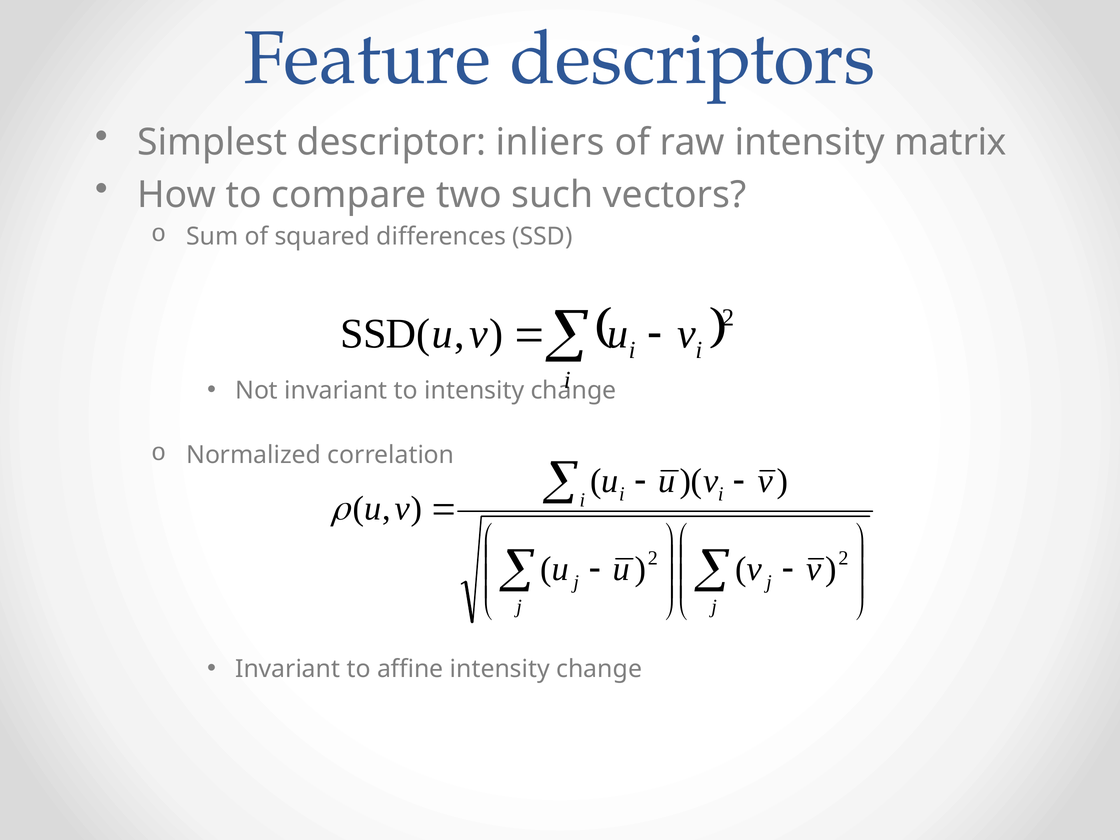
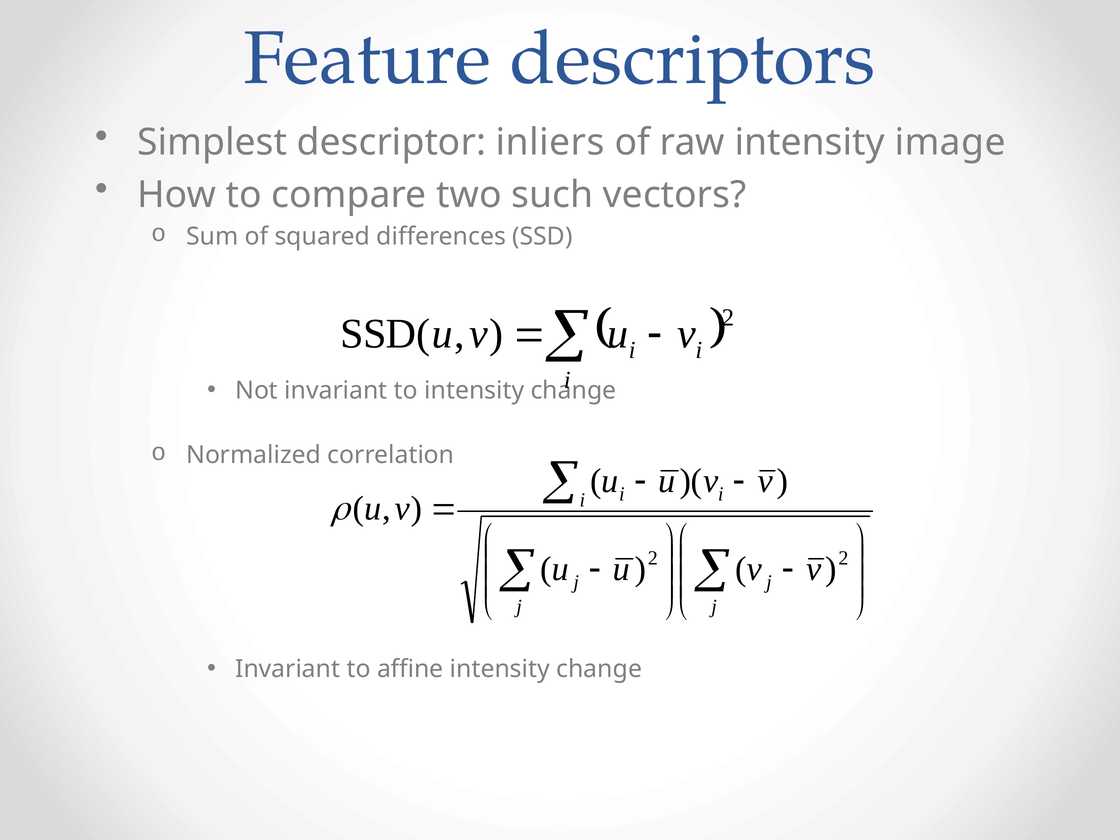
matrix: matrix -> image
